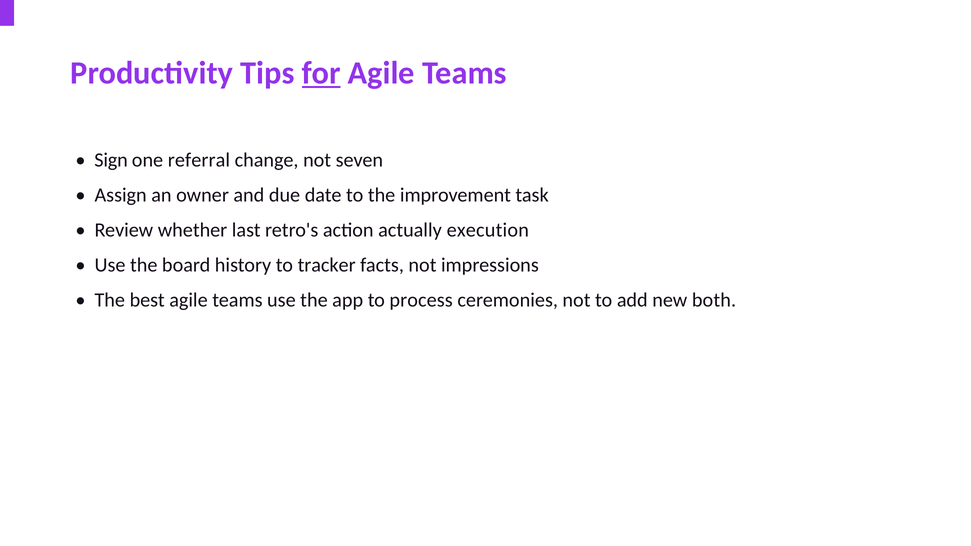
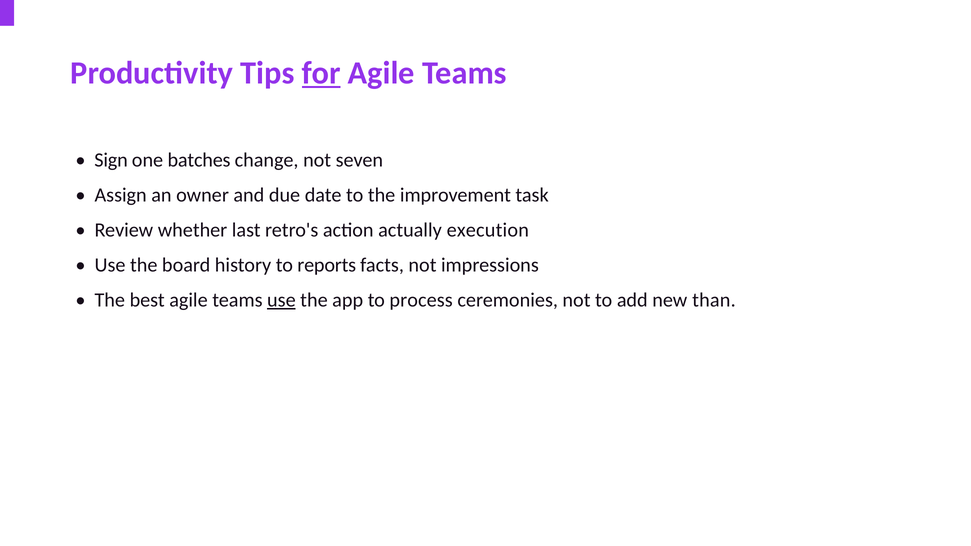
referral: referral -> batches
tracker: tracker -> reports
use at (281, 300) underline: none -> present
both: both -> than
